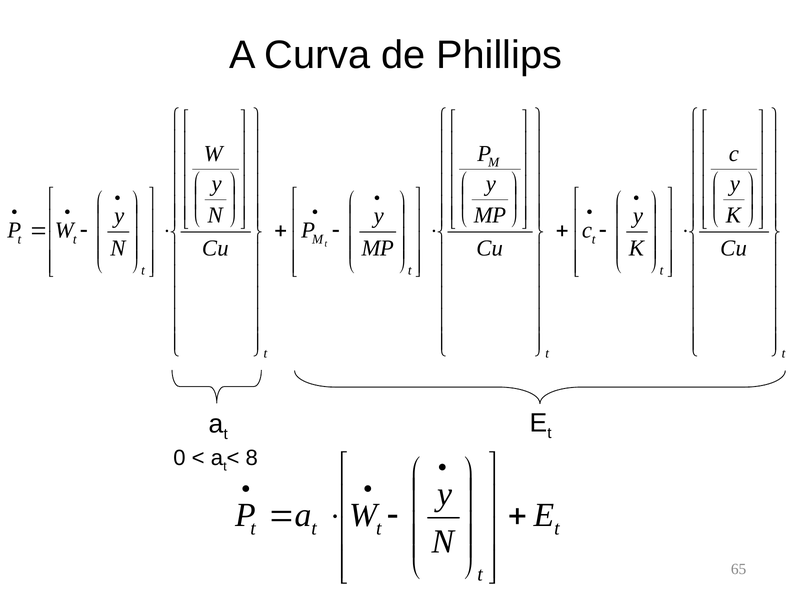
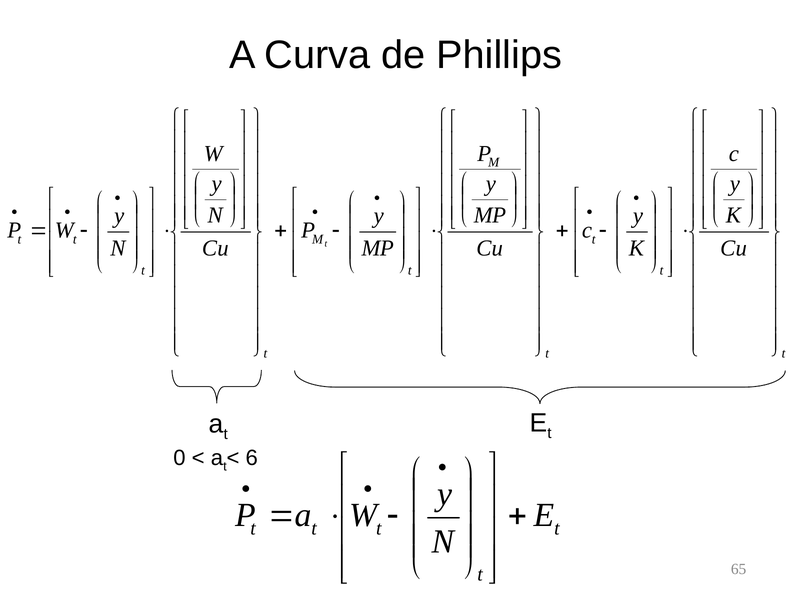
8: 8 -> 6
